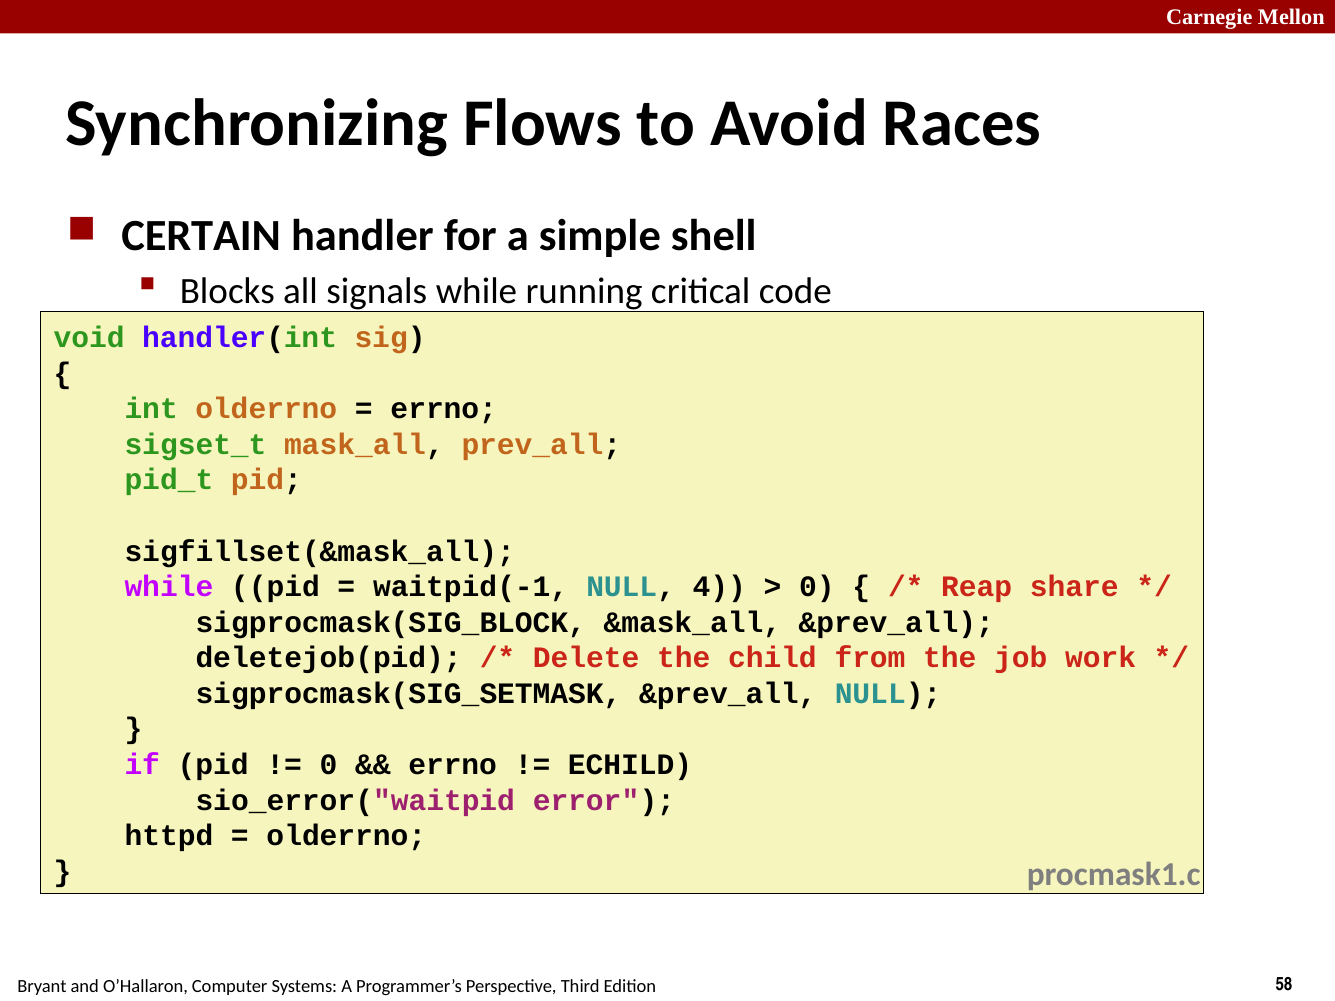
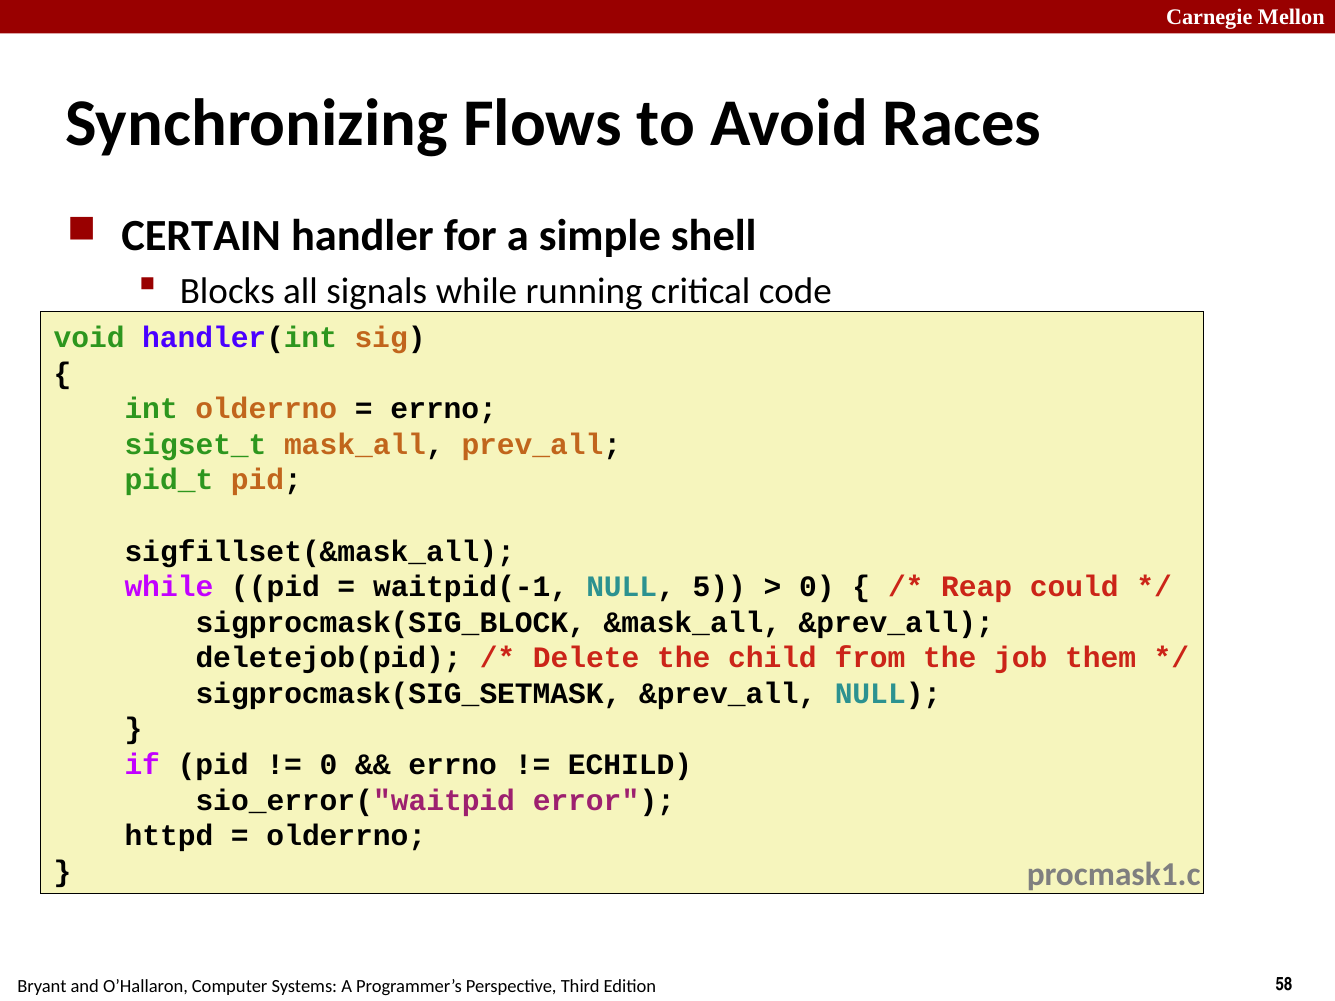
4: 4 -> 5
share: share -> could
work: work -> them
